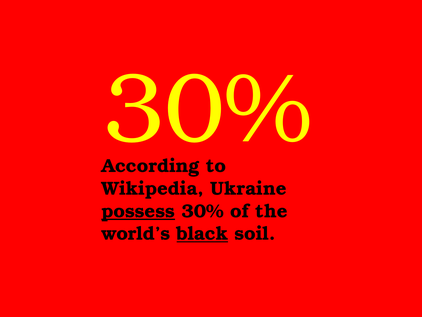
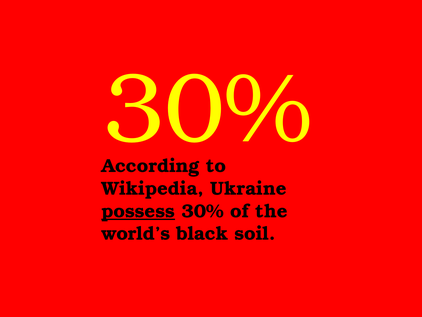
black underline: present -> none
